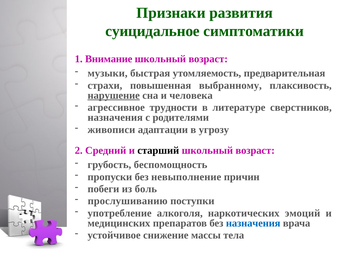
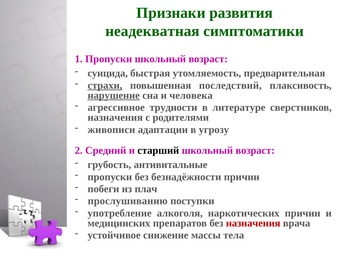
суицидальное: суицидальное -> неадекватная
1 Внимание: Внимание -> Пропуски
музыки: музыки -> суицида
страхи underline: none -> present
выбранному: выбранному -> последствий
беспомощность: беспомощность -> антивитальные
невыполнение: невыполнение -> безнадёжности
боль: боль -> плач
наркотических эмоций: эмоций -> причин
назначения at (253, 224) colour: blue -> red
